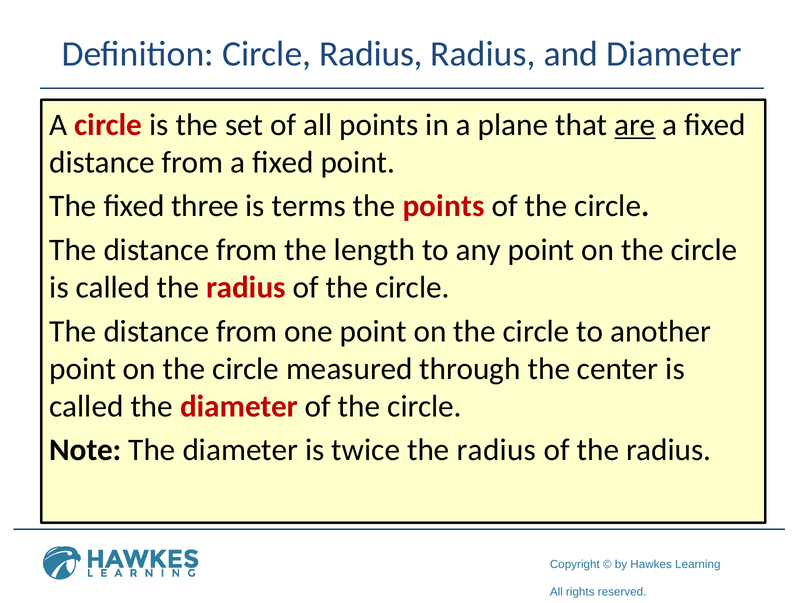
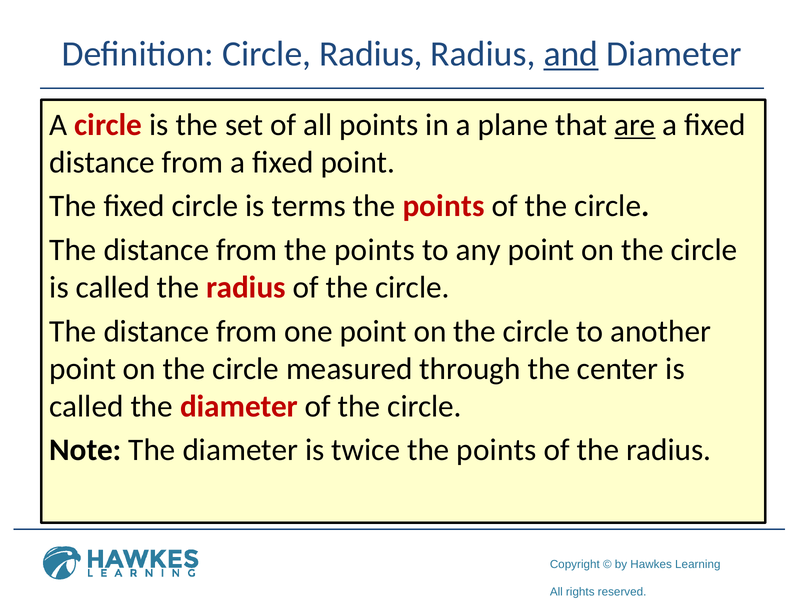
and underline: none -> present
fixed three: three -> circle
from the length: length -> points
twice the radius: radius -> points
